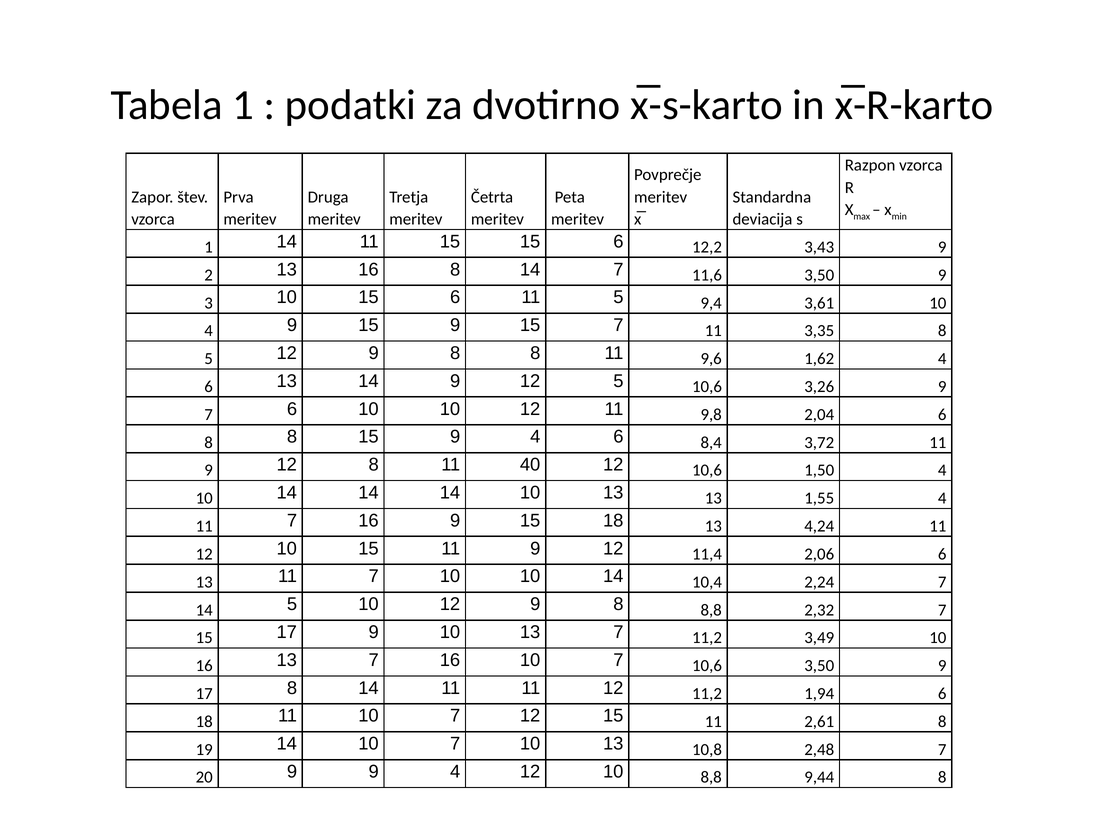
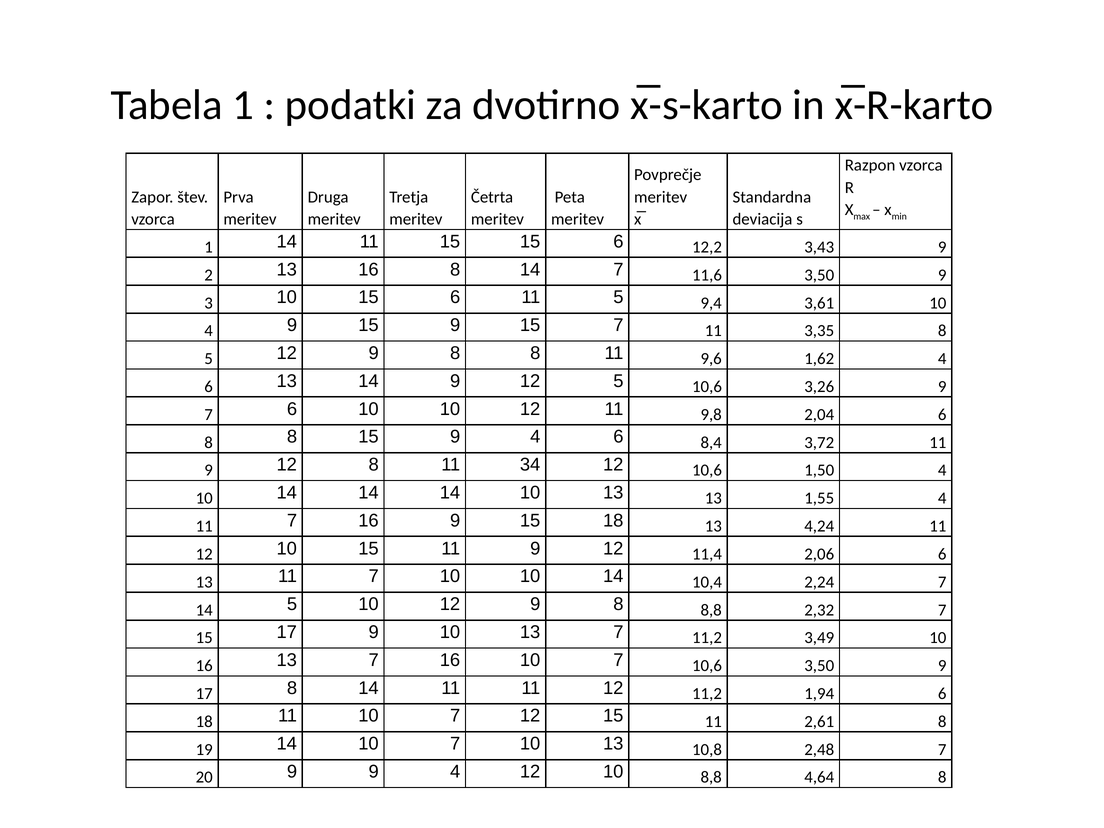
40: 40 -> 34
9,44: 9,44 -> 4,64
